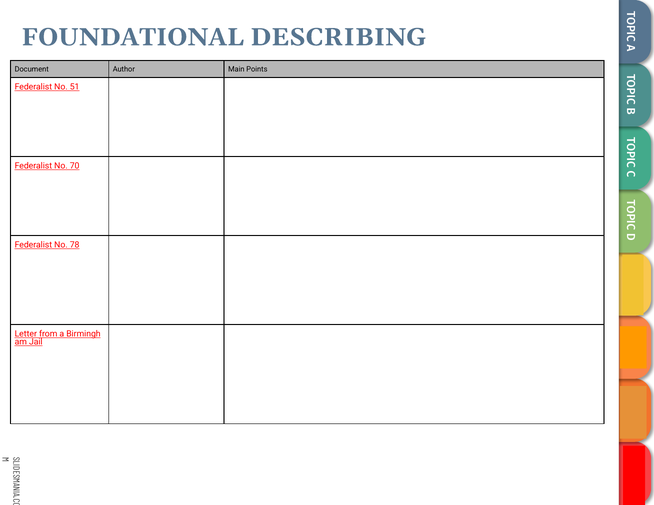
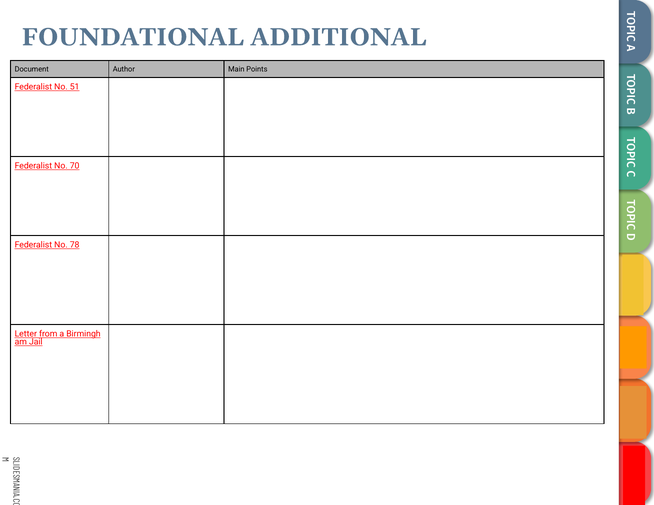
DESCRIBING: DESCRIBING -> ADDITIONAL
